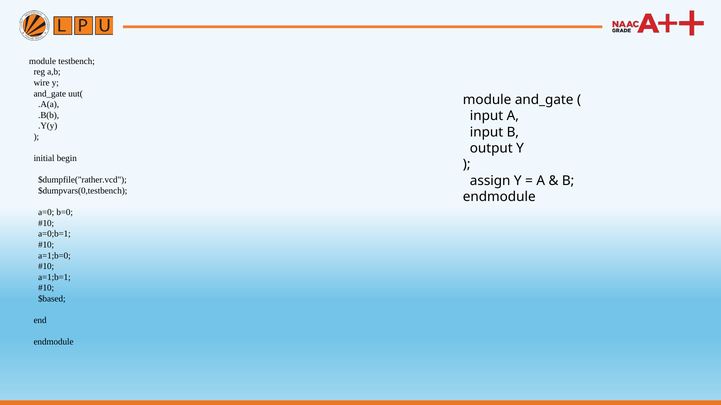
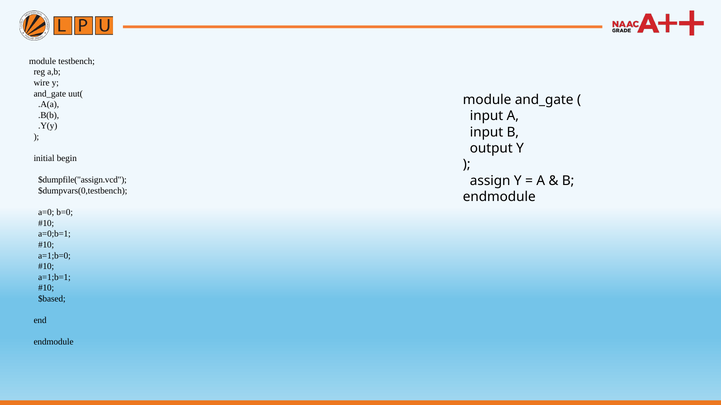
$dumpfile("rather.vcd: $dumpfile("rather.vcd -> $dumpfile("assign.vcd
